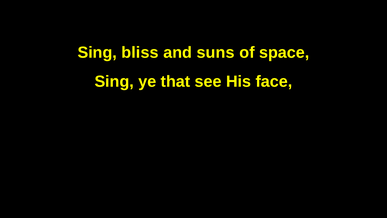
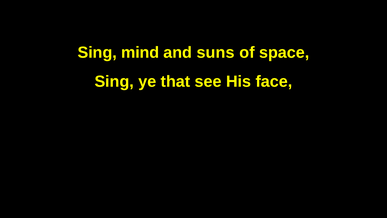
bliss: bliss -> mind
